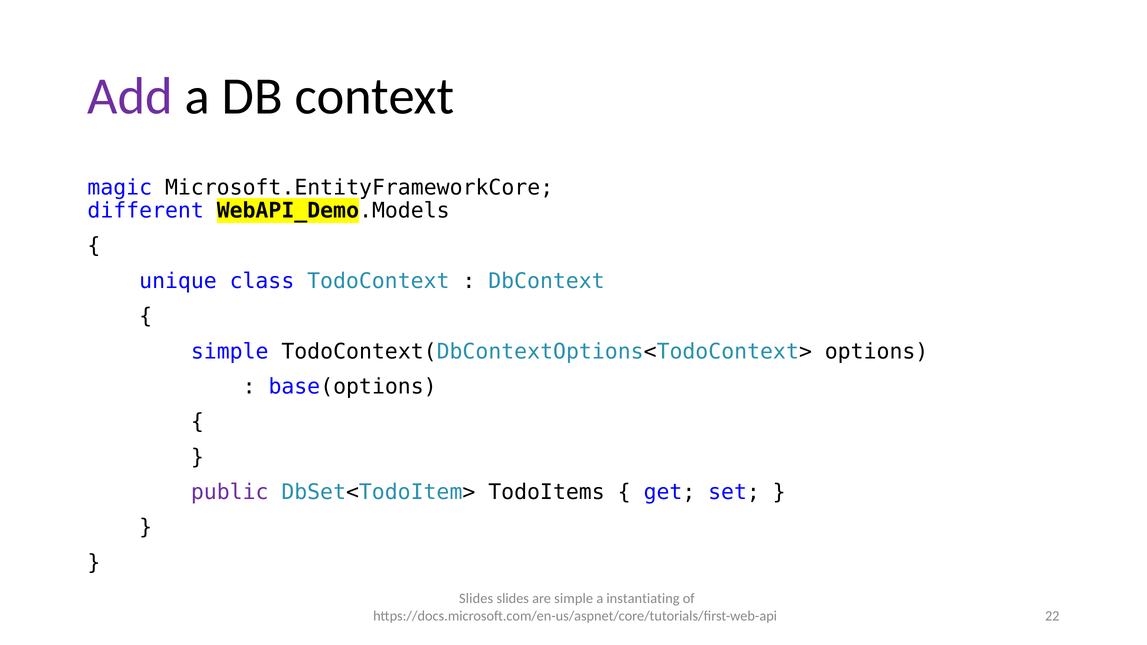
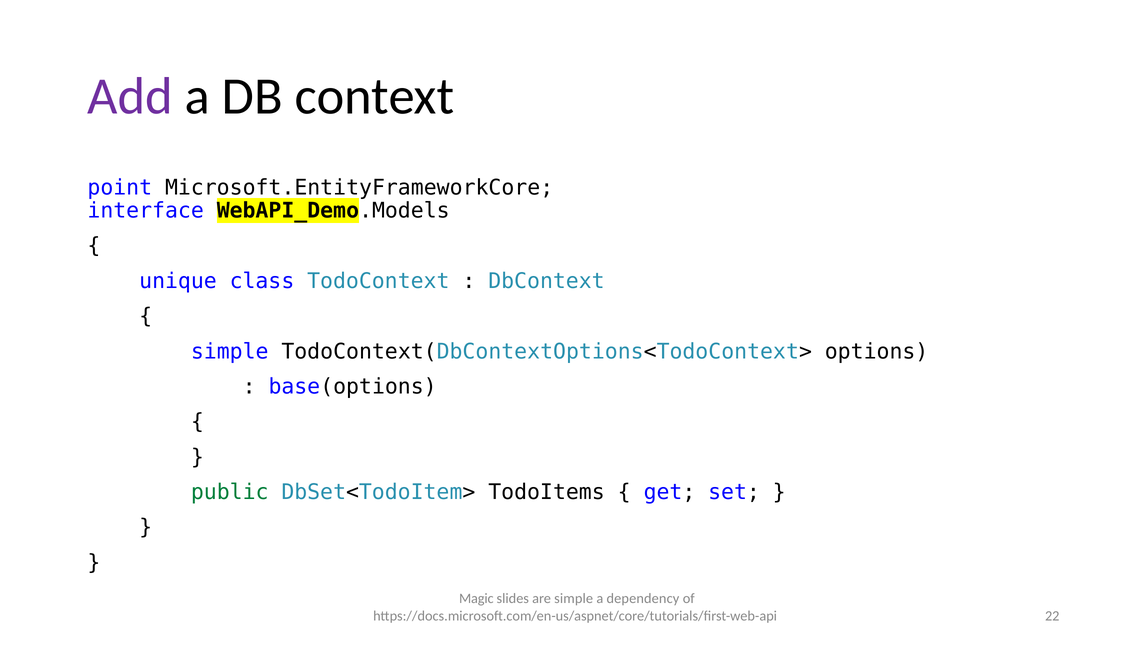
magic: magic -> point
different: different -> interface
public colour: purple -> green
Slides at (476, 599): Slides -> Magic
instantiating: instantiating -> dependency
